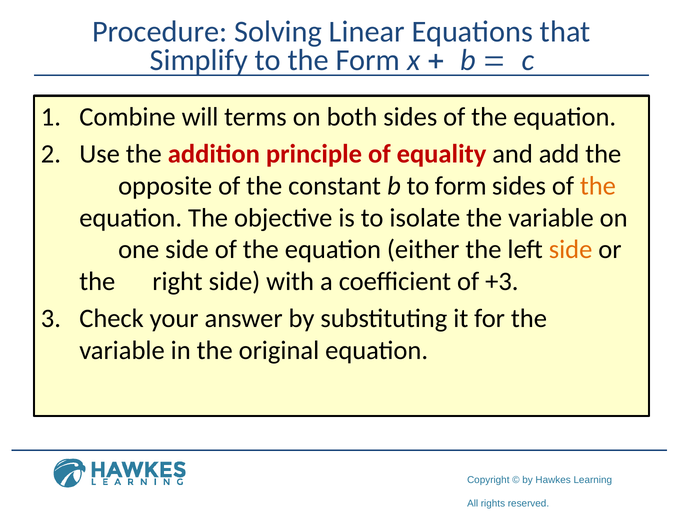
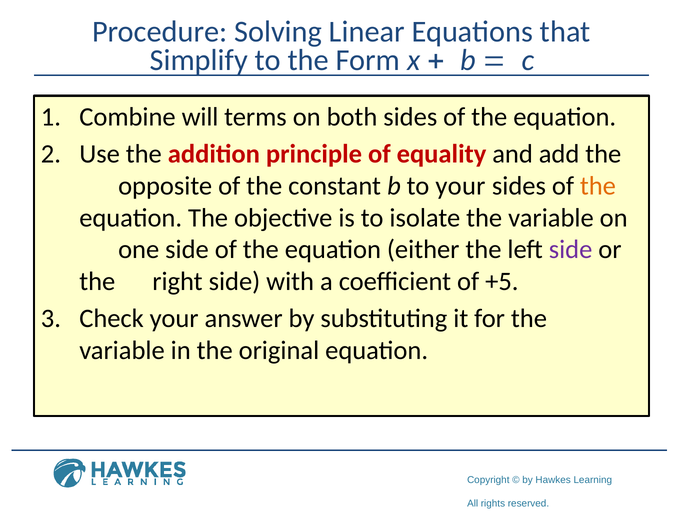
to form: form -> your
side at (571, 249) colour: orange -> purple
+3: +3 -> +5
